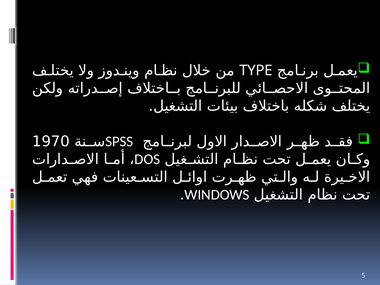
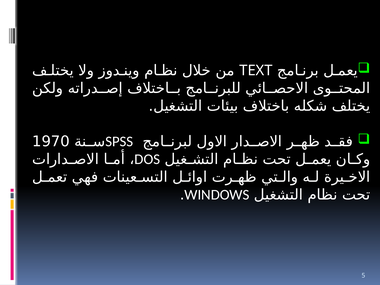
TYPE: TYPE -> TEXT
